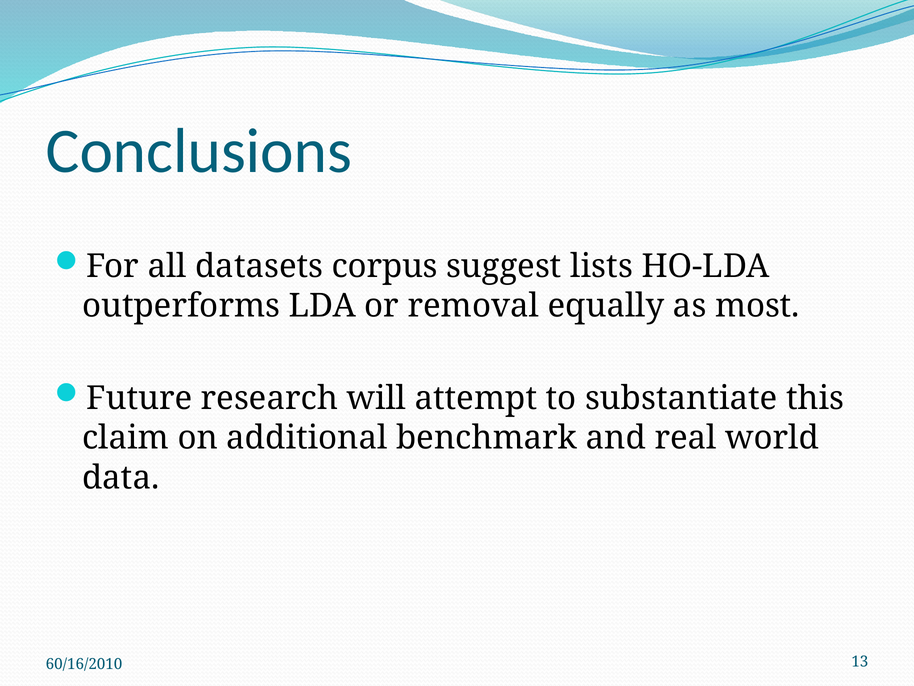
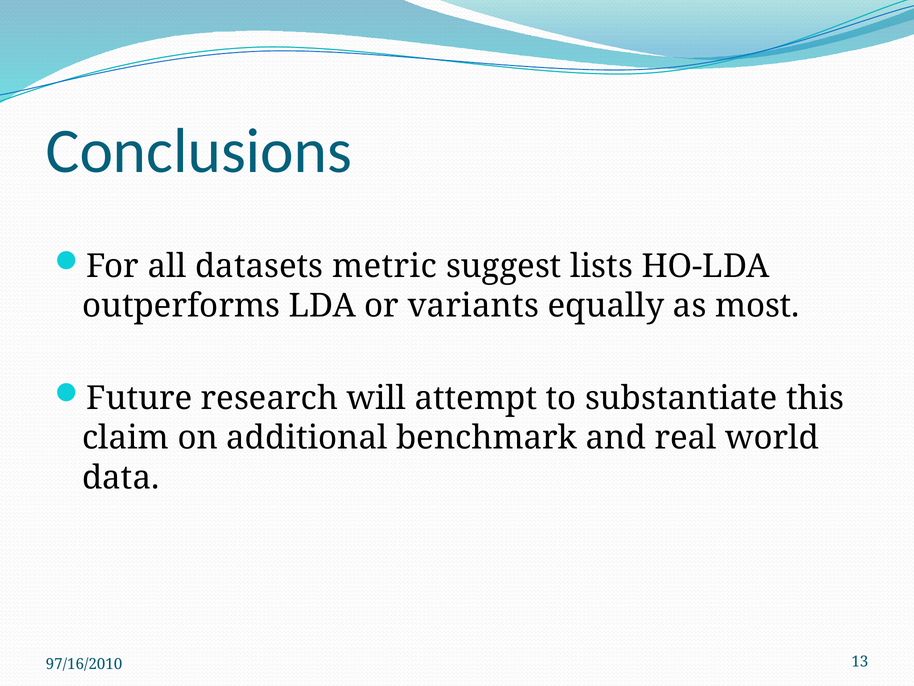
corpus: corpus -> metric
removal: removal -> variants
60/16/2010: 60/16/2010 -> 97/16/2010
